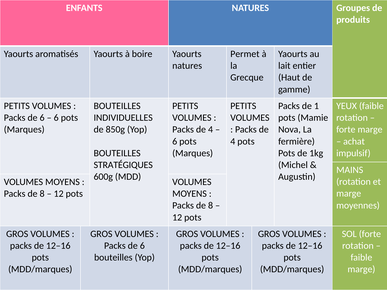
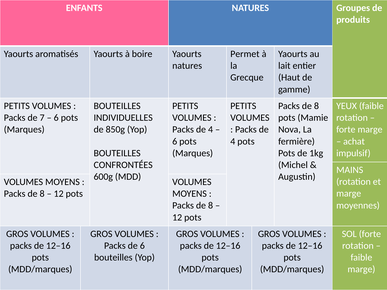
1 at (316, 106): 1 -> 8
6 at (42, 118): 6 -> 7
STRATÉGIQUES: STRATÉGIQUES -> CONFRONTÉES
